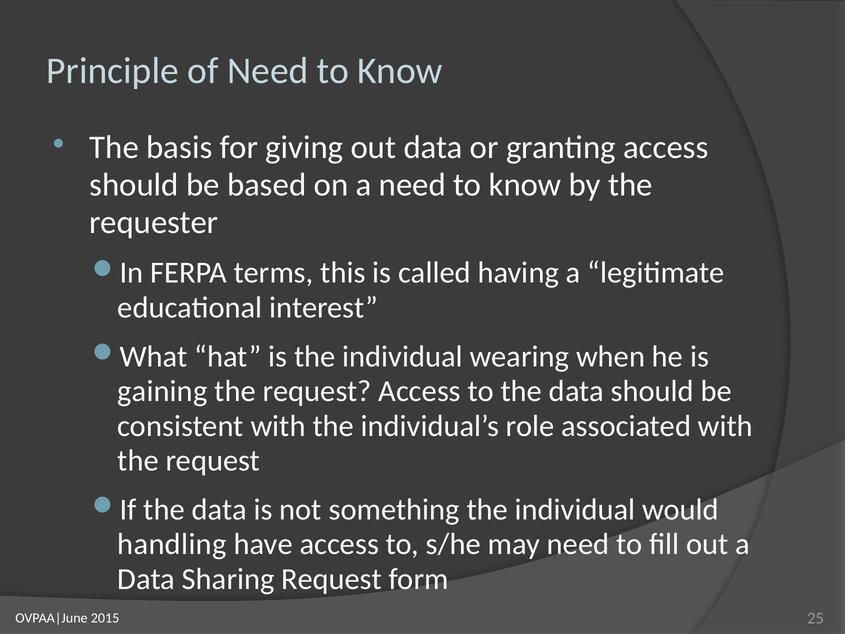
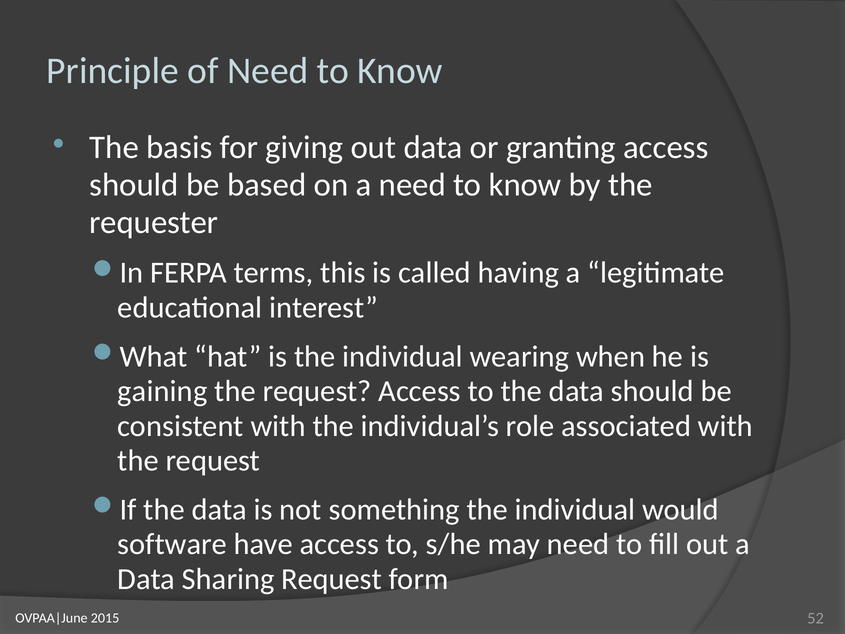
handling: handling -> software
25: 25 -> 52
